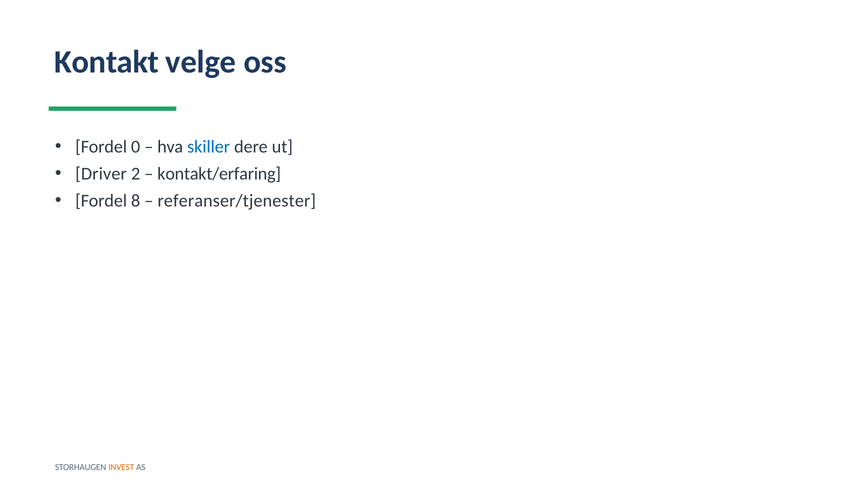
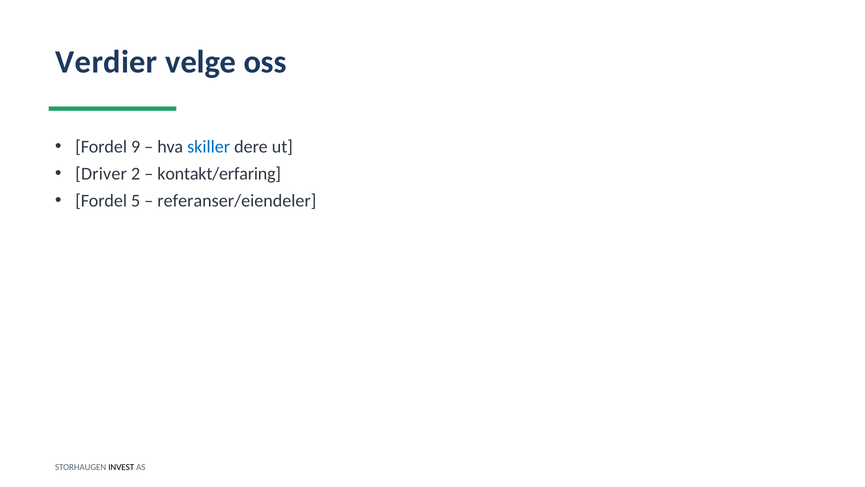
Kontakt: Kontakt -> Verdier
0: 0 -> 9
8: 8 -> 5
referanser/tjenester: referanser/tjenester -> referanser/eiendeler
INVEST colour: orange -> black
